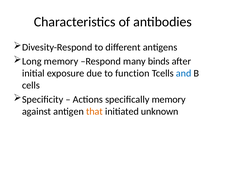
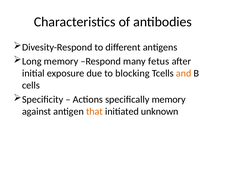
binds: binds -> fetus
function: function -> blocking
and colour: blue -> orange
